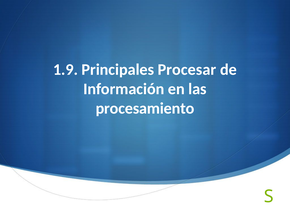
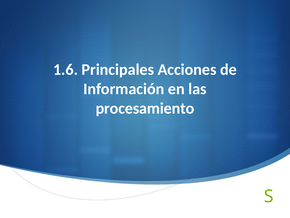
1.9: 1.9 -> 1.6
Procesar: Procesar -> Acciones
